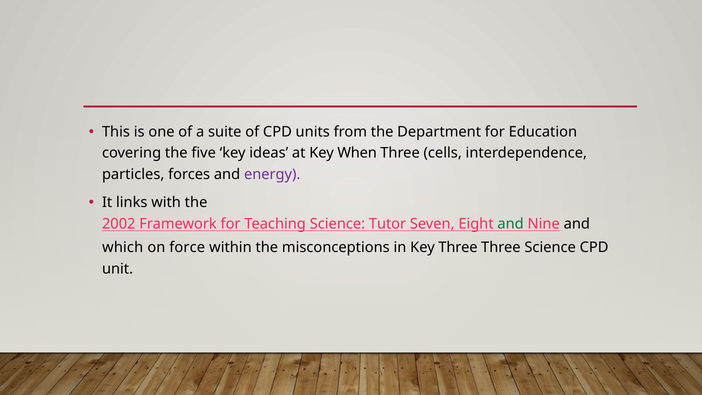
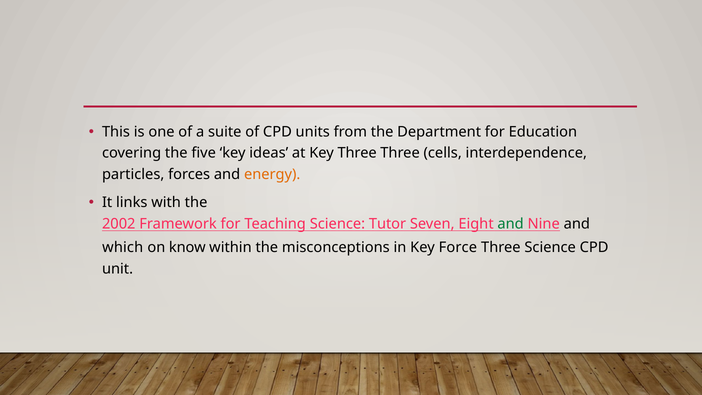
Key When: When -> Three
energy colour: purple -> orange
force: force -> know
Key Three: Three -> Force
